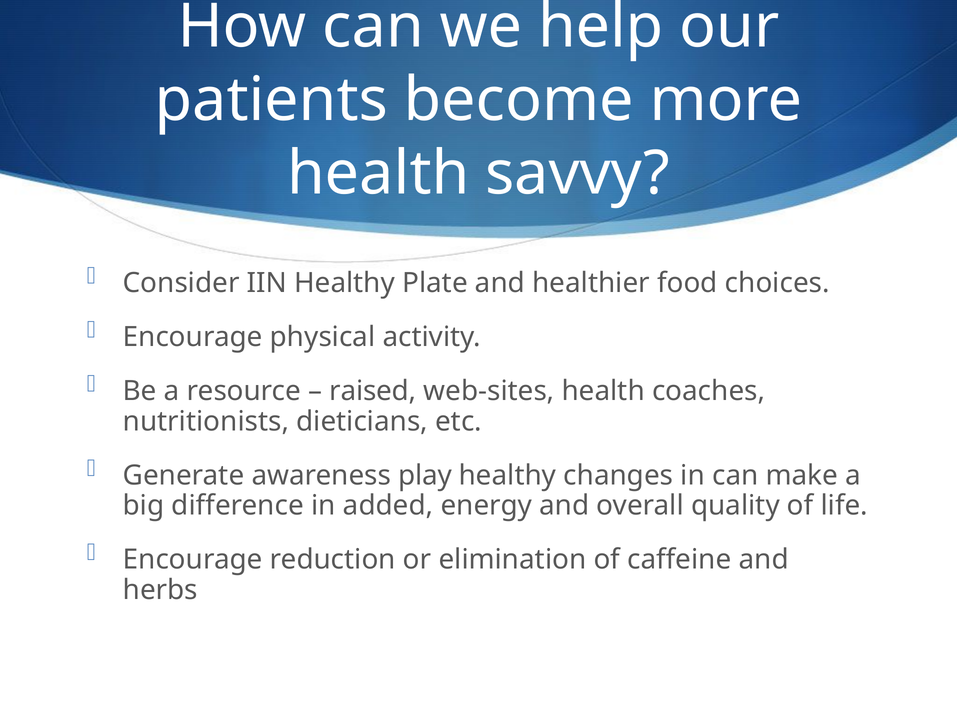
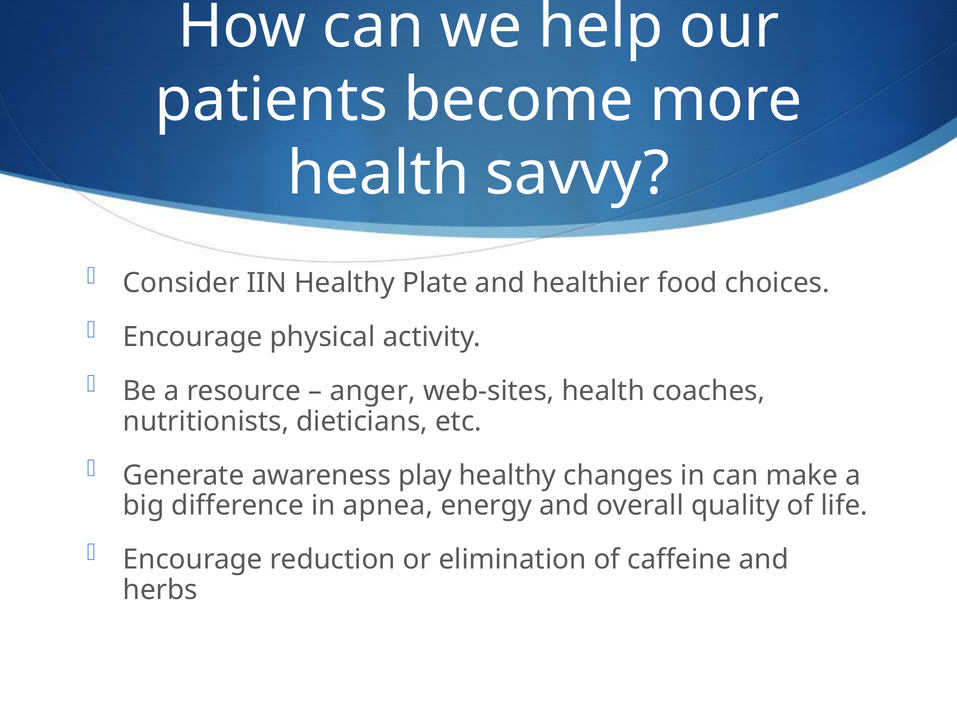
raised: raised -> anger
added: added -> apnea
